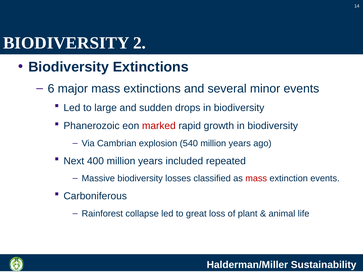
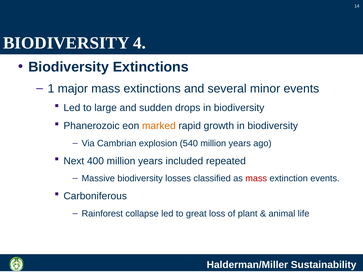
2: 2 -> 4
6: 6 -> 1
marked colour: red -> orange
